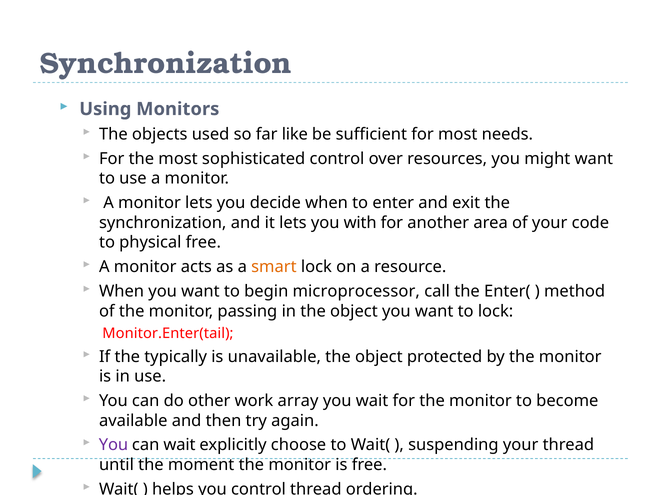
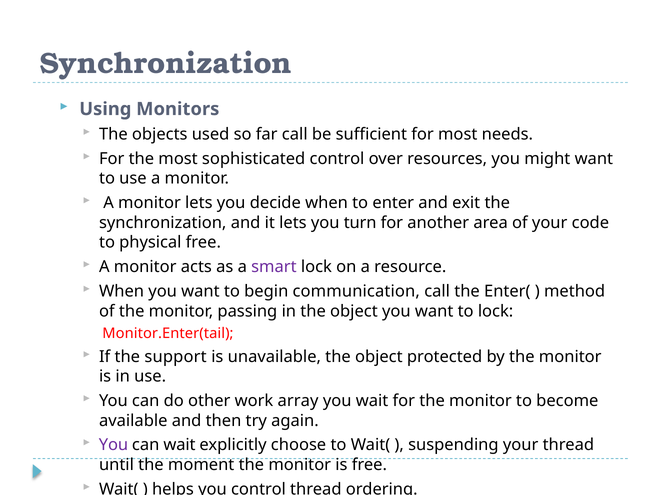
far like: like -> call
with: with -> turn
smart colour: orange -> purple
microprocessor: microprocessor -> communication
typically: typically -> support
